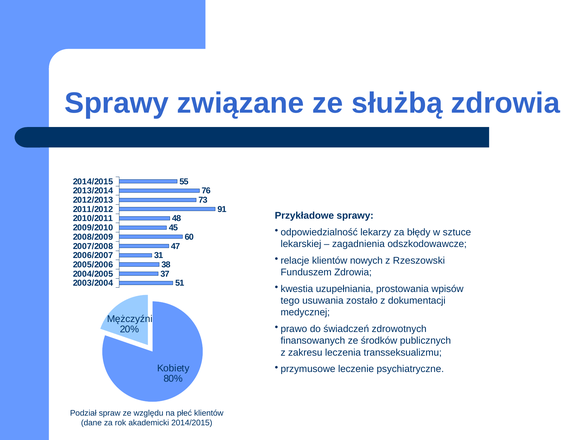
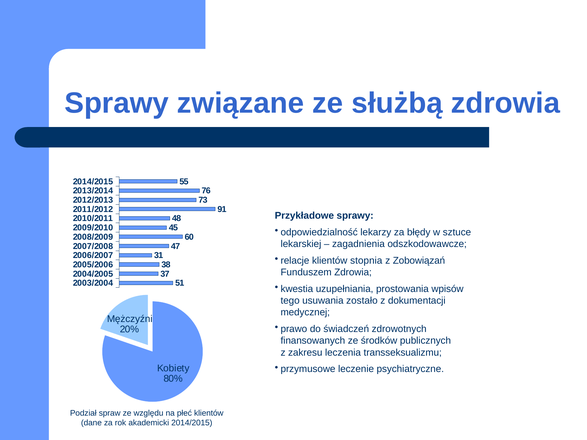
nowych: nowych -> stopnia
Rzeszowski: Rzeszowski -> Zobowiązań
